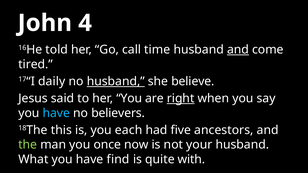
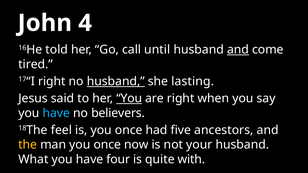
time: time -> until
17“I daily: daily -> right
believe: believe -> lasting
You at (129, 99) underline: none -> present
right at (181, 99) underline: present -> none
this: this -> feel
is you each: each -> once
the colour: light green -> yellow
find: find -> four
